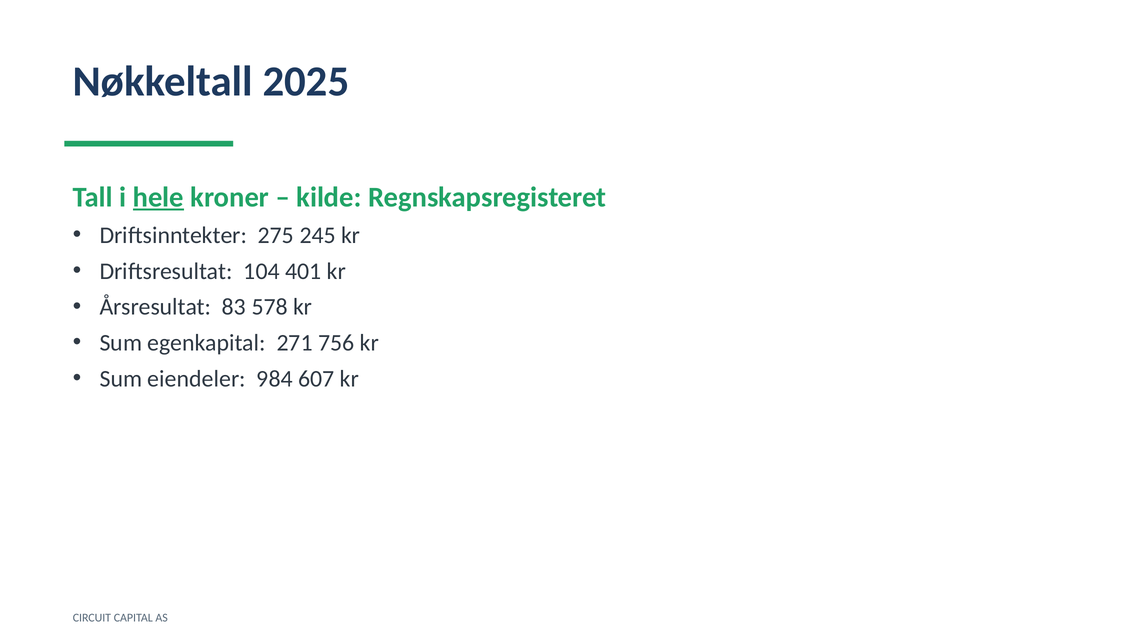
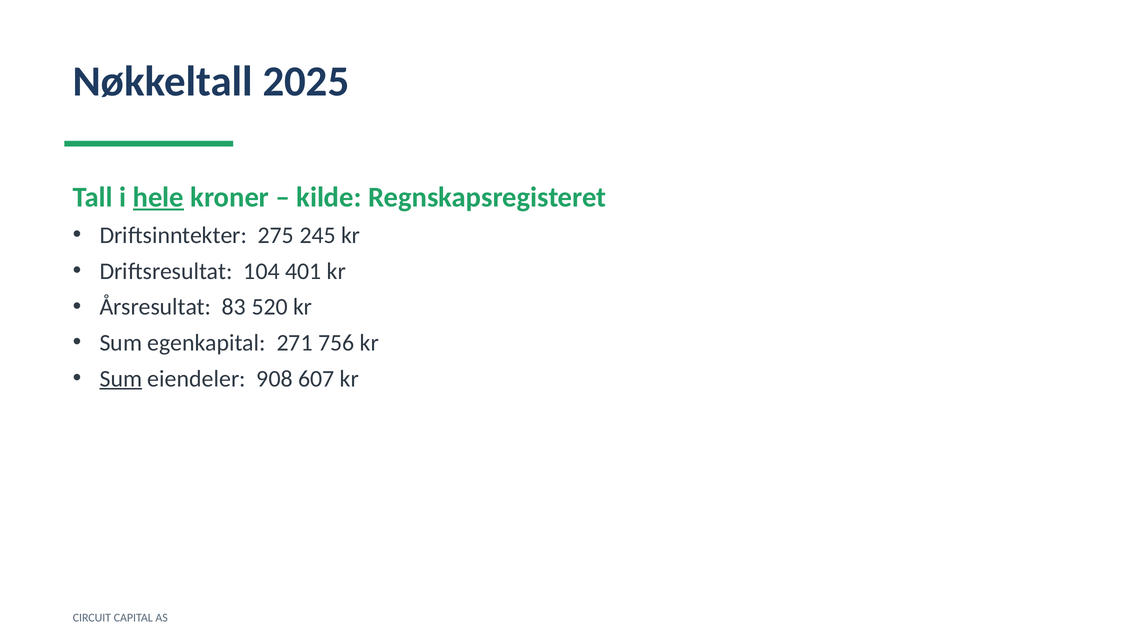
578: 578 -> 520
Sum at (121, 378) underline: none -> present
984: 984 -> 908
